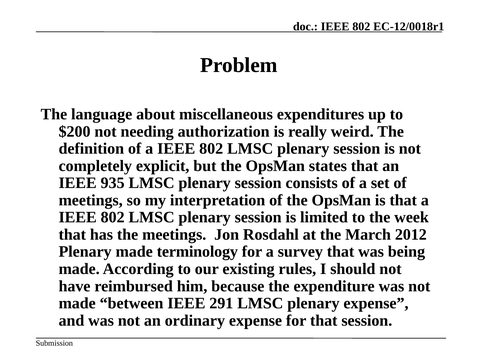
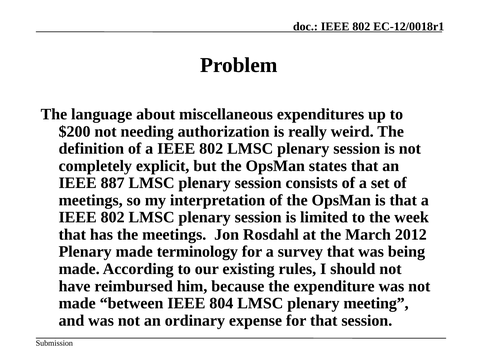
935: 935 -> 887
291: 291 -> 804
plenary expense: expense -> meeting
